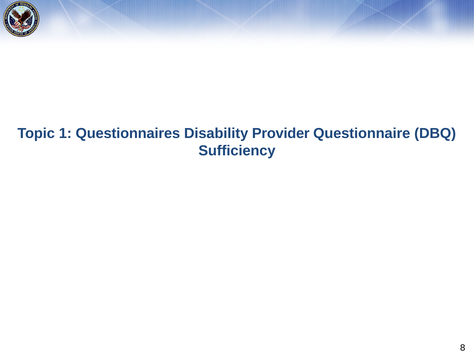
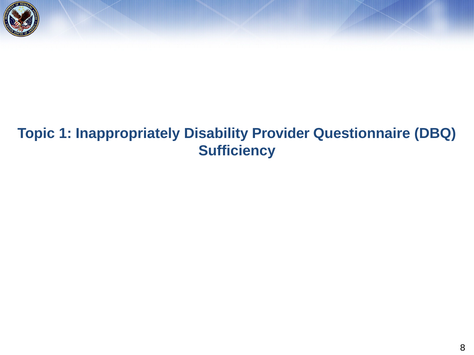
Questionnaires: Questionnaires -> Inappropriately
